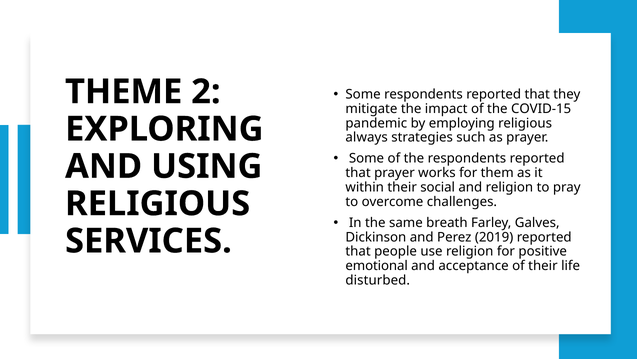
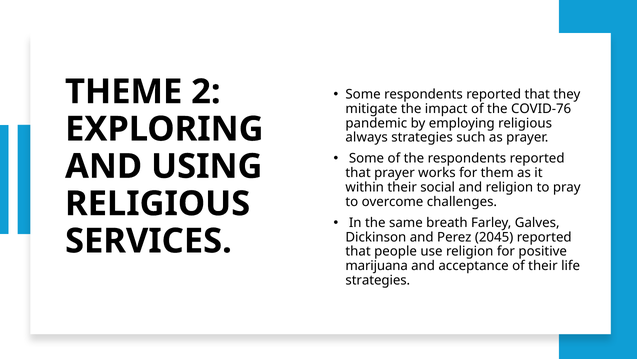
COVID-15: COVID-15 -> COVID-76
2019: 2019 -> 2045
emotional: emotional -> marijuana
disturbed at (378, 280): disturbed -> strategies
